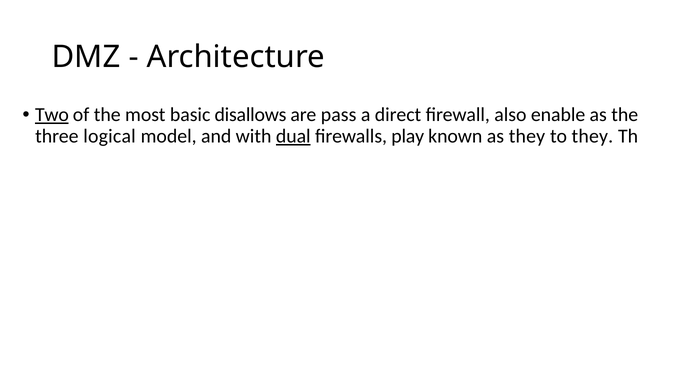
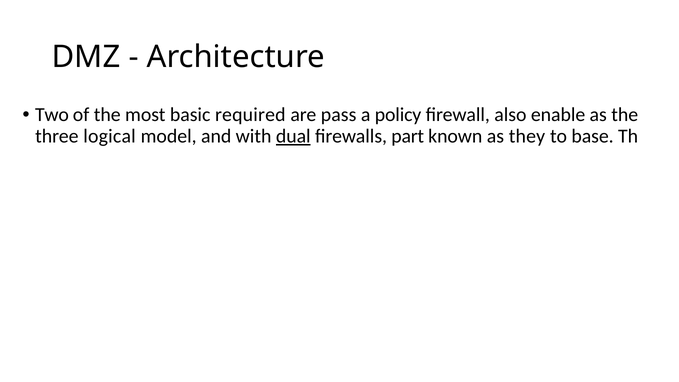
Two underline: present -> none
disallows: disallows -> required
direct: direct -> policy
play: play -> part
to they: they -> base
